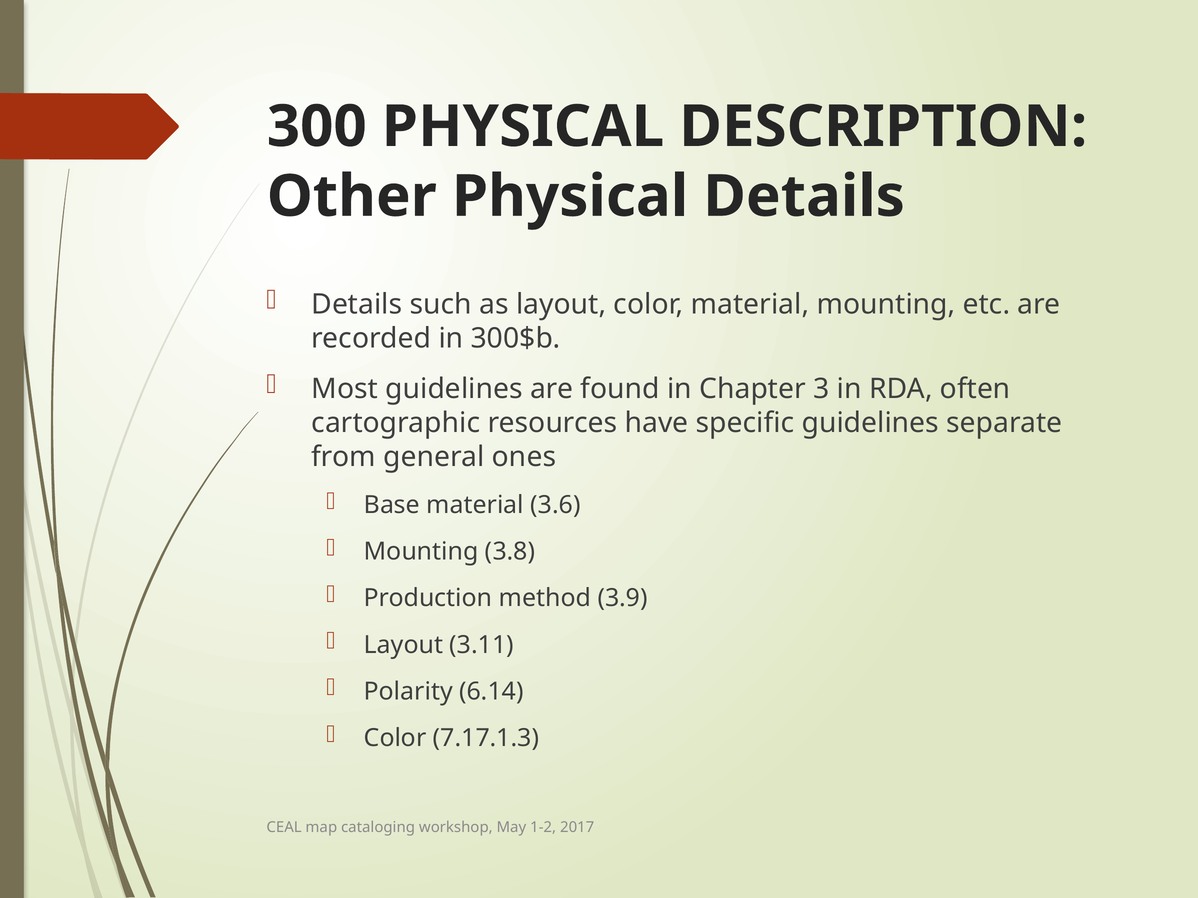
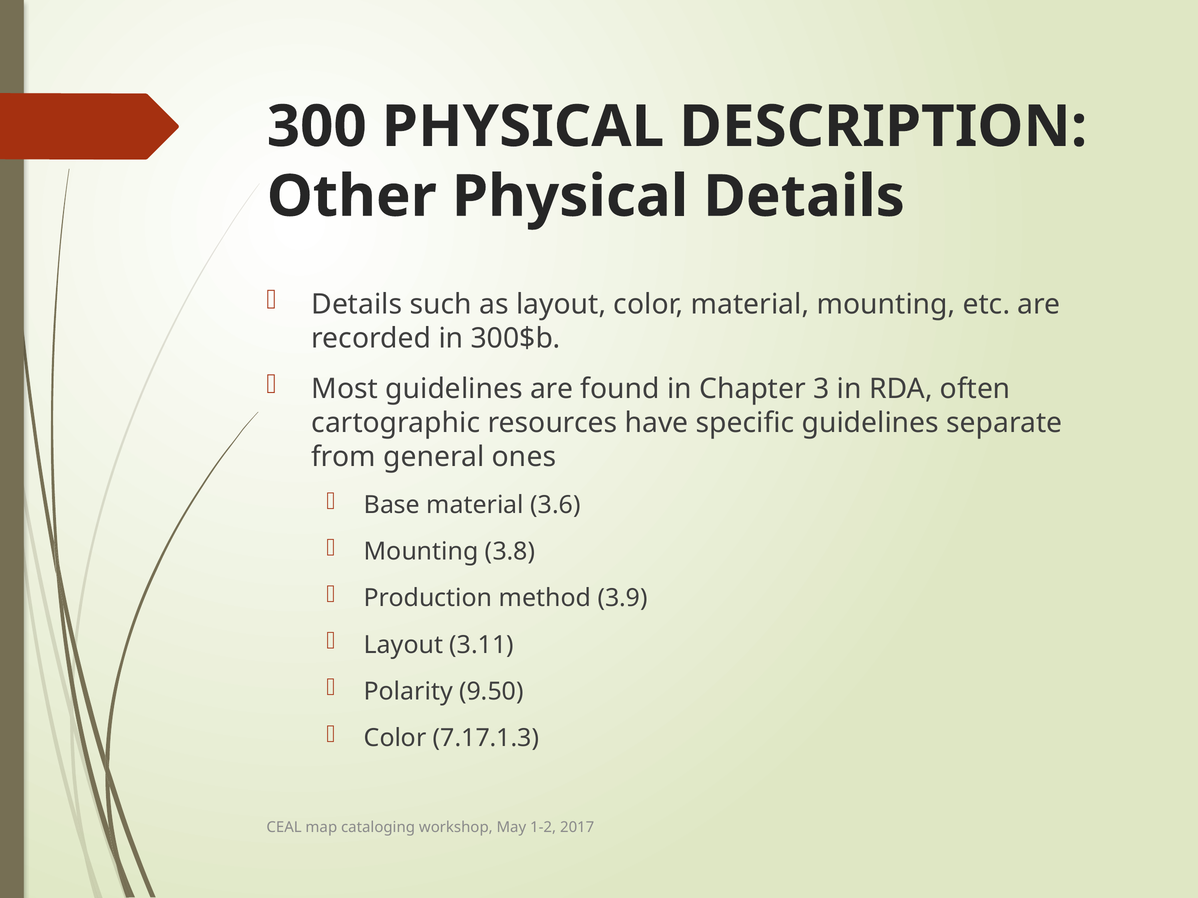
6.14: 6.14 -> 9.50
